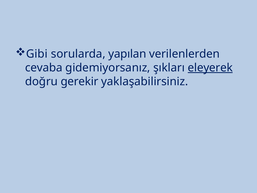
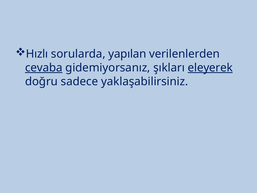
Gibi: Gibi -> Hızlı
cevaba underline: none -> present
gerekir: gerekir -> sadece
